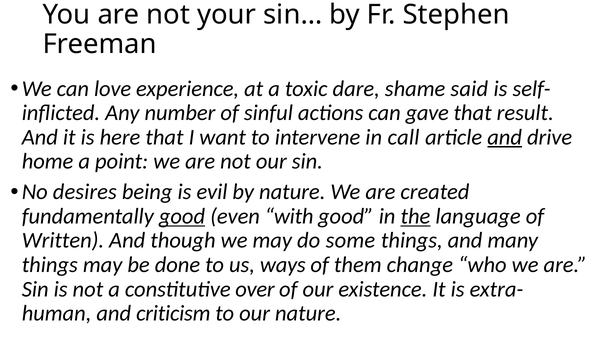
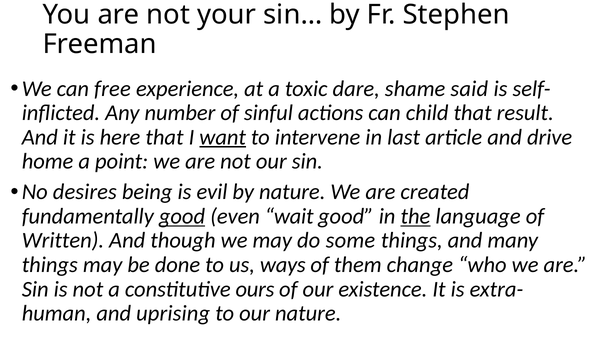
love: love -> free
gave: gave -> child
want underline: none -> present
call: call -> last
and at (505, 137) underline: present -> none
with: with -> wait
over: over -> ours
criticism: criticism -> uprising
